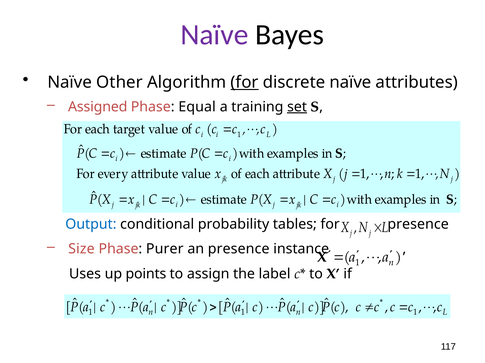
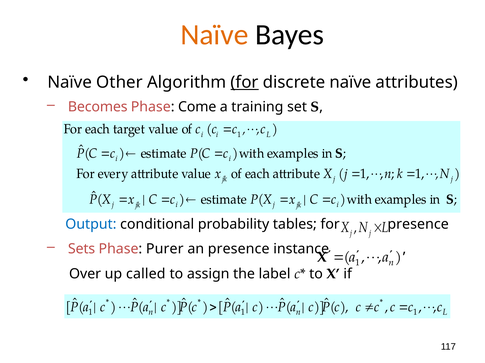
Naïve at (214, 35) colour: purple -> orange
Assigned: Assigned -> Becomes
Equal: Equal -> Come
set underline: present -> none
Size: Size -> Sets
Uses: Uses -> Over
points: points -> called
